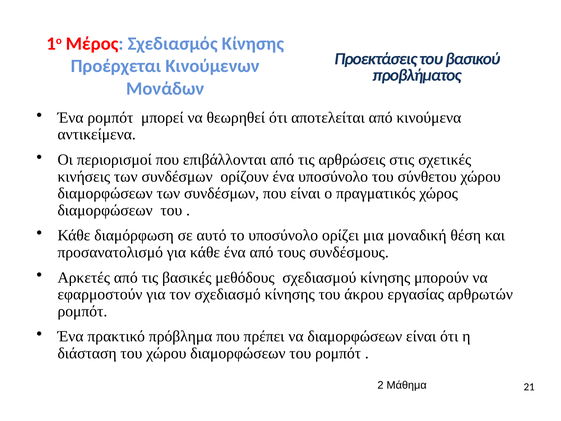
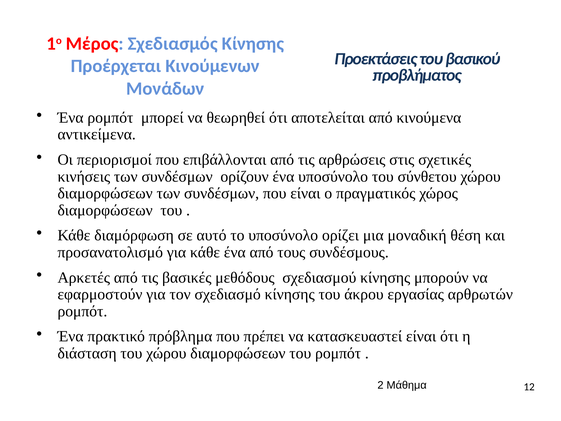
να διαμορφώσεων: διαμορφώσεων -> κατασκευαστεί
21: 21 -> 12
